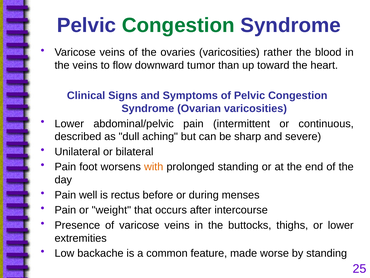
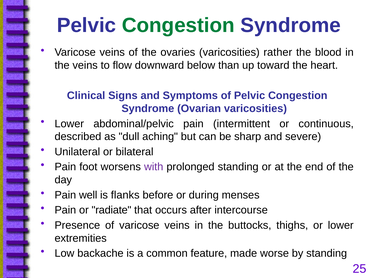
tumor: tumor -> below
with colour: orange -> purple
rectus: rectus -> flanks
weight: weight -> radiate
